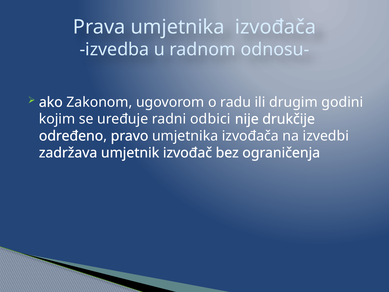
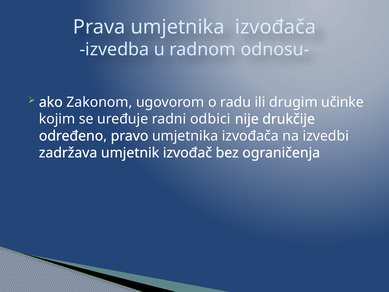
godini: godini -> učinke
